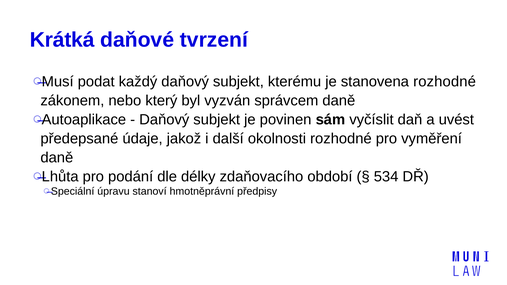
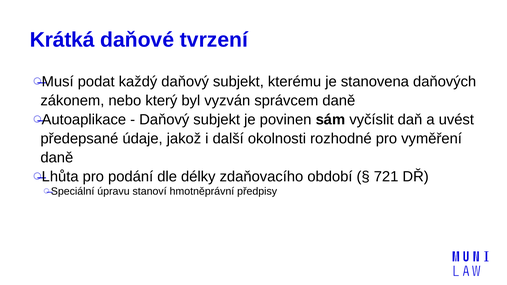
stanovena rozhodné: rozhodné -> daňových
534: 534 -> 721
